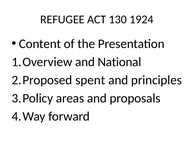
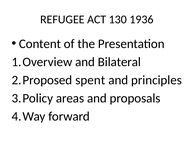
1924: 1924 -> 1936
National: National -> Bilateral
